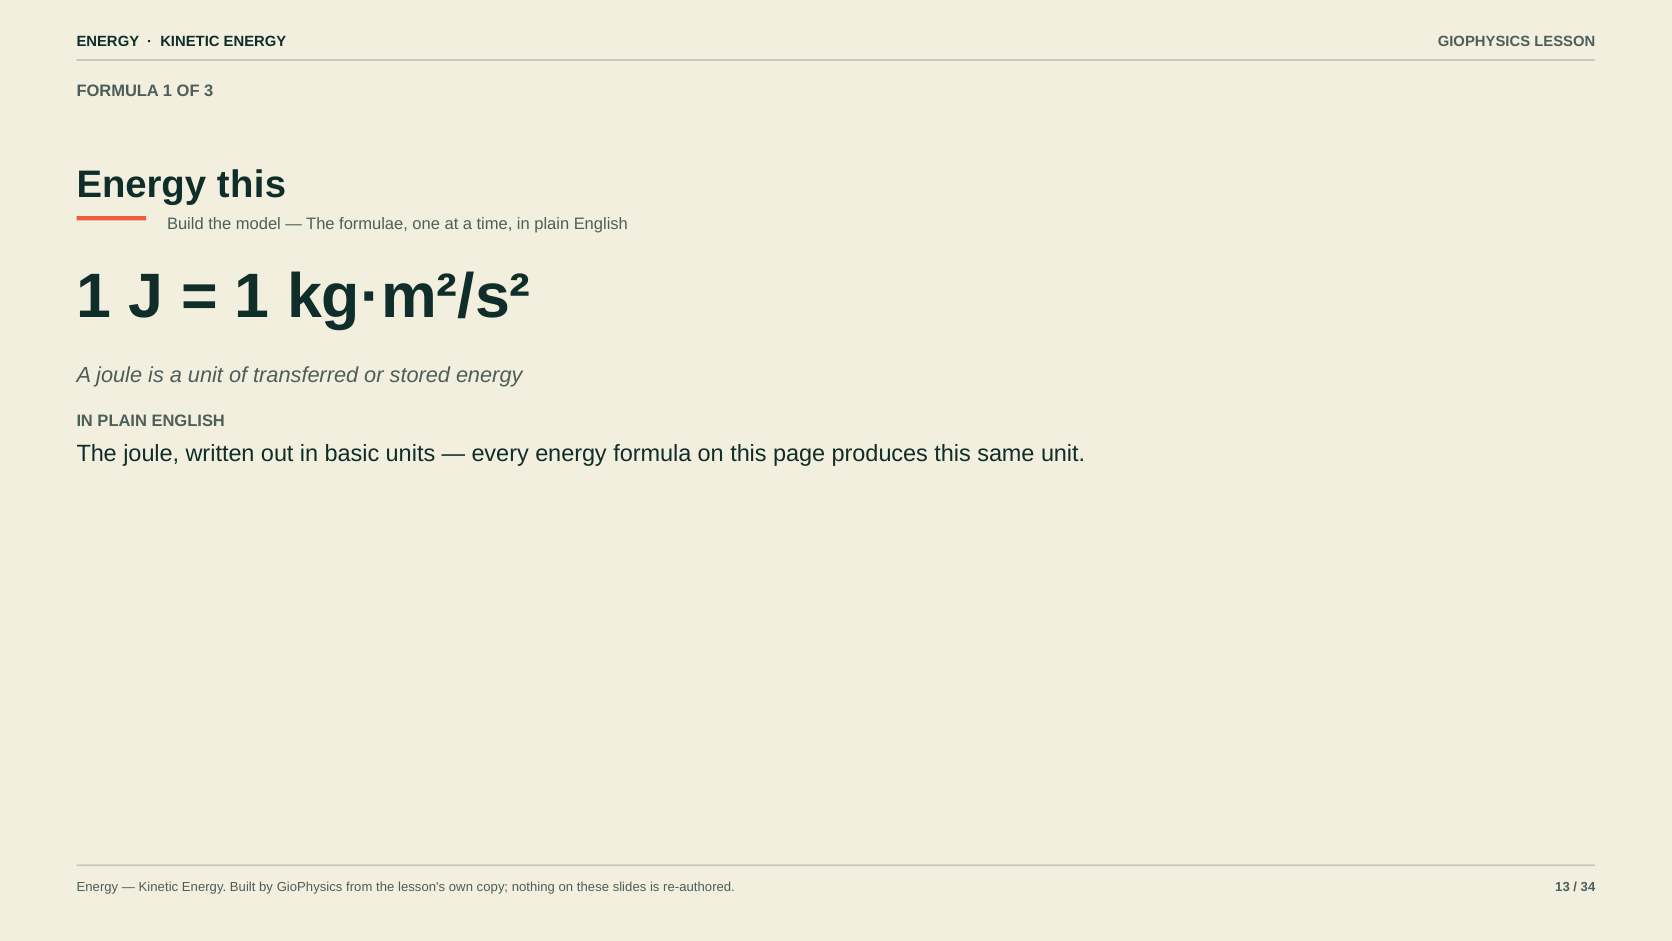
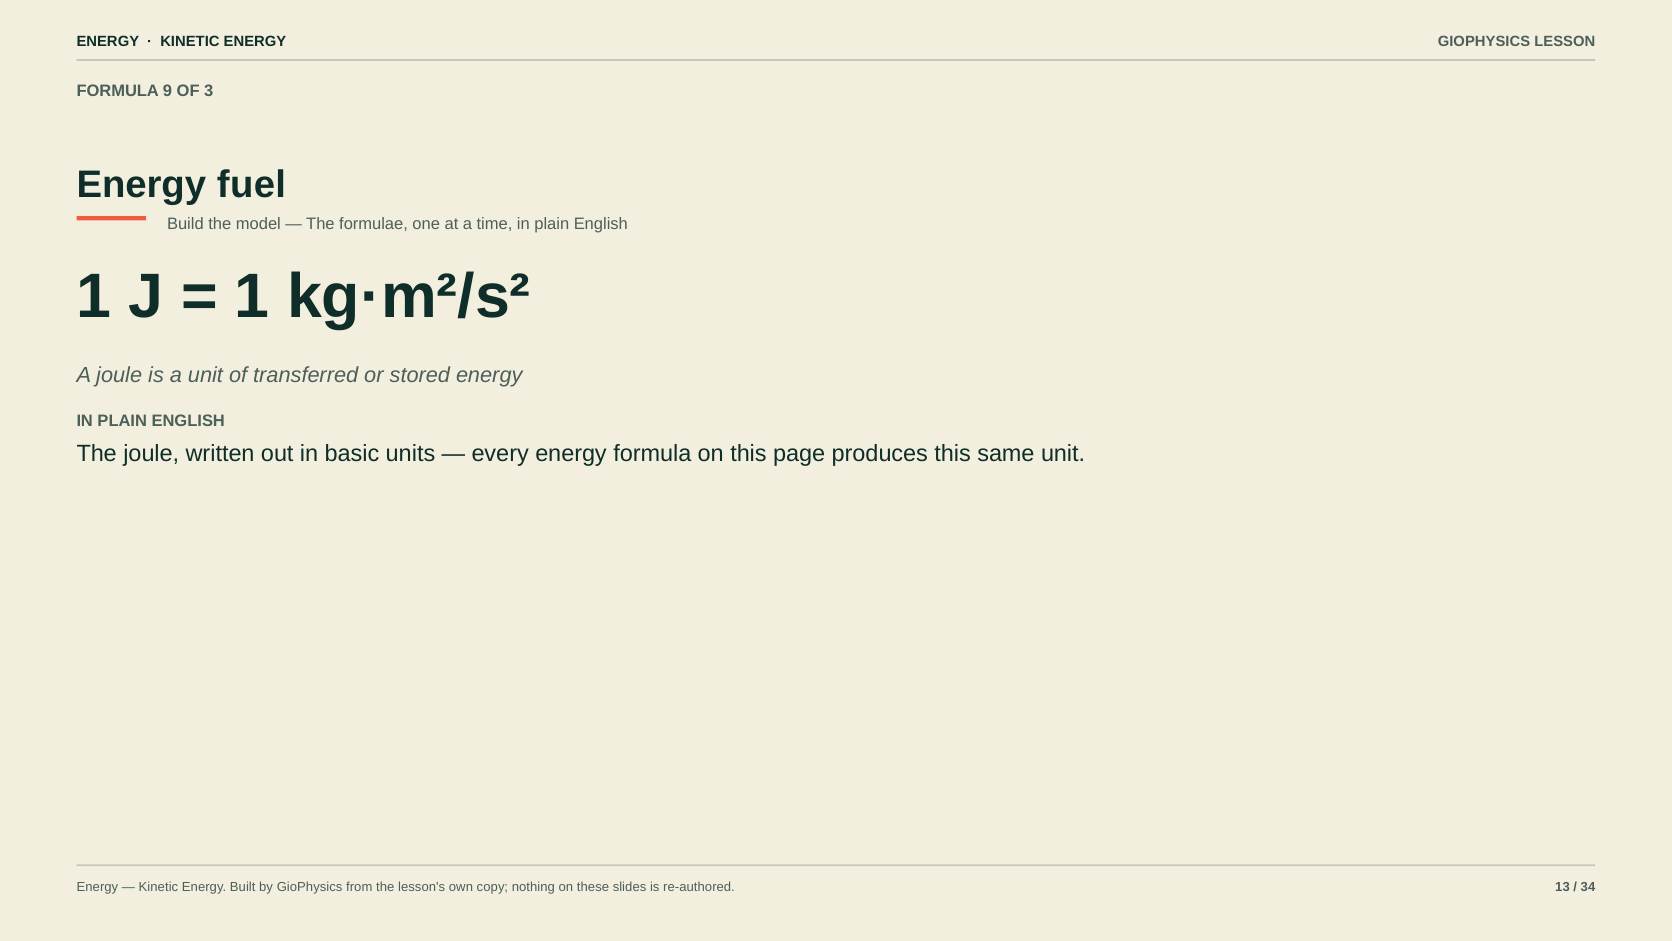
FORMULA 1: 1 -> 9
Energy this: this -> fuel
